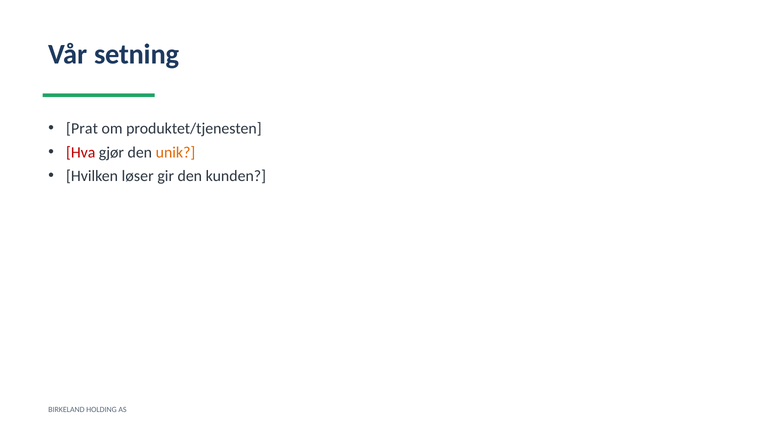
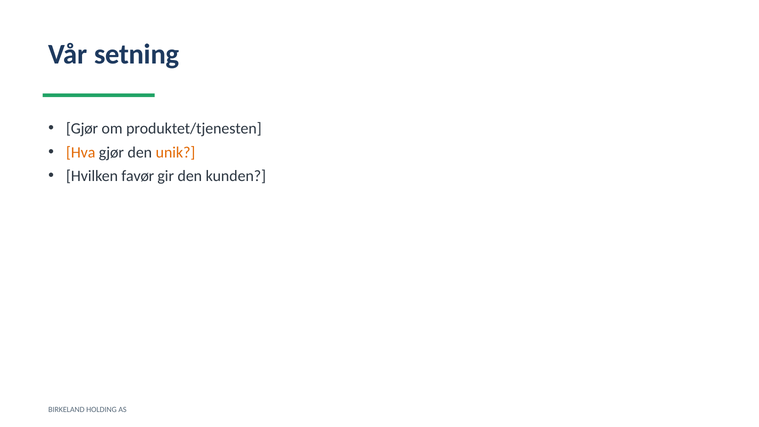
Prat at (82, 129): Prat -> Gjør
Hva colour: red -> orange
løser: løser -> favør
